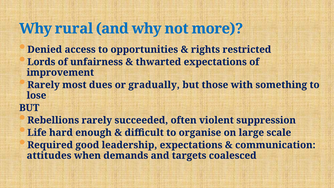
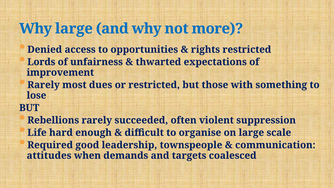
Why rural: rural -> large
or gradually: gradually -> restricted
leadership expectations: expectations -> townspeople
